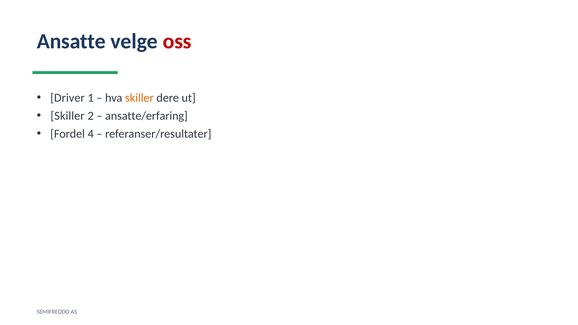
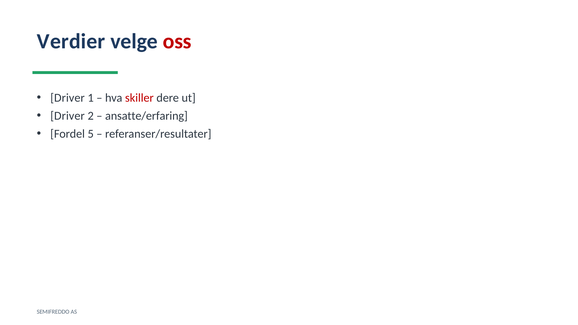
Ansatte: Ansatte -> Verdier
skiller at (139, 98) colour: orange -> red
Skiller at (68, 116): Skiller -> Driver
4: 4 -> 5
